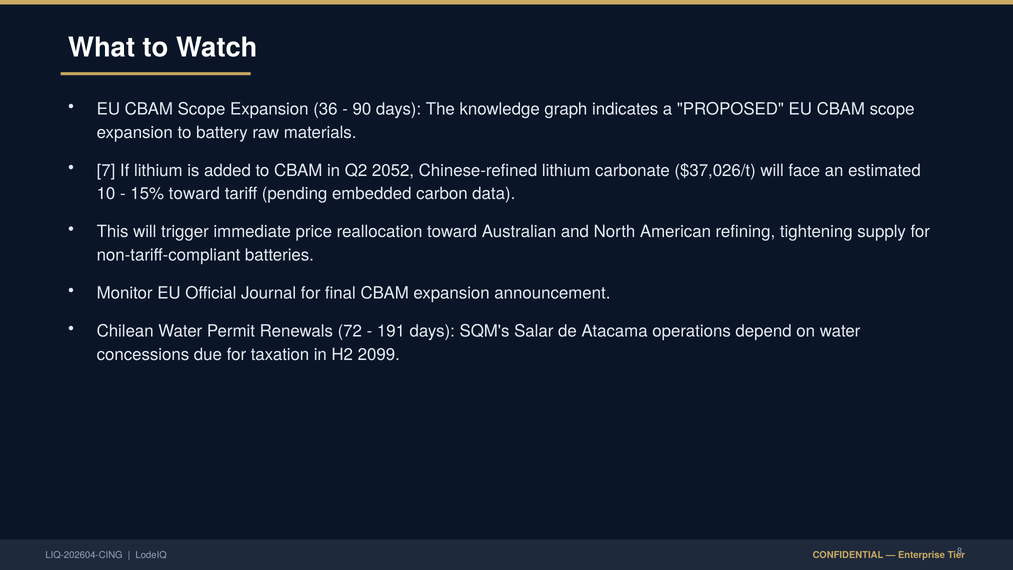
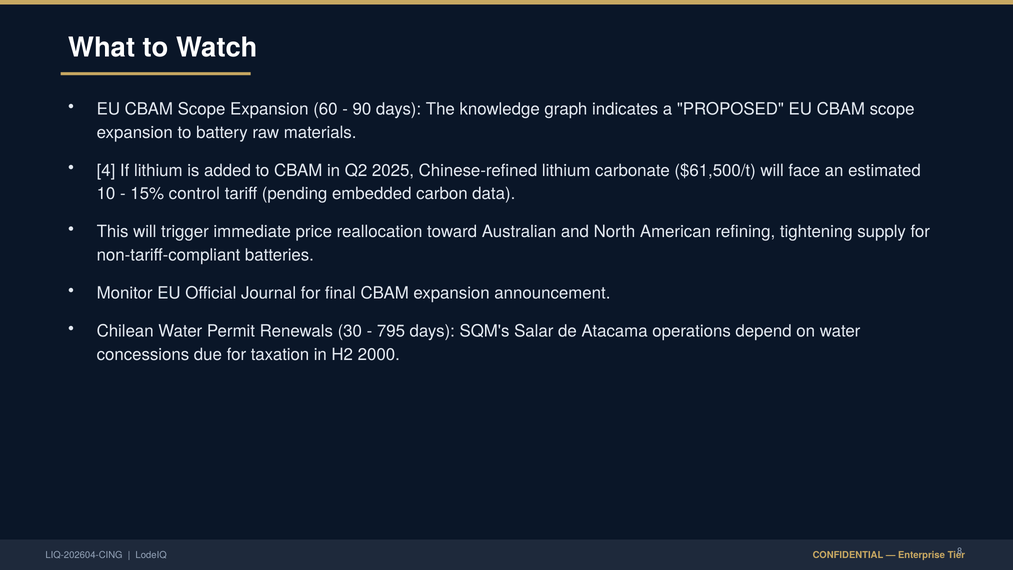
36: 36 -> 60
7: 7 -> 4
2052: 2052 -> 2025
$37,026/t: $37,026/t -> $61,500/t
15% toward: toward -> control
72: 72 -> 30
191: 191 -> 795
2099: 2099 -> 2000
